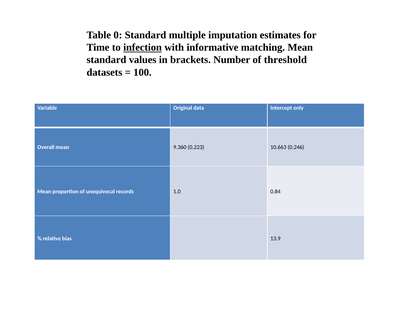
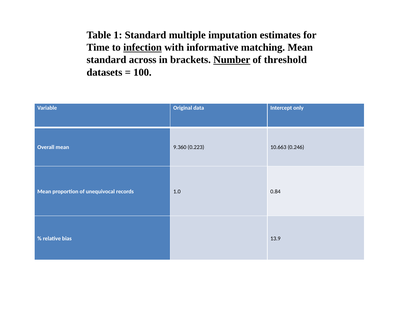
0: 0 -> 1
values: values -> across
Number underline: none -> present
